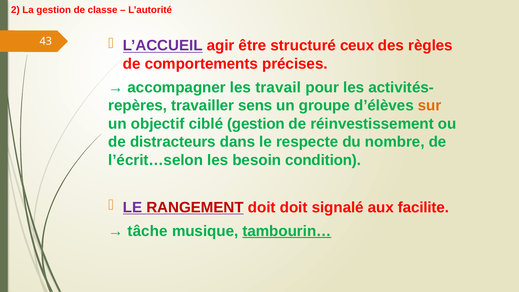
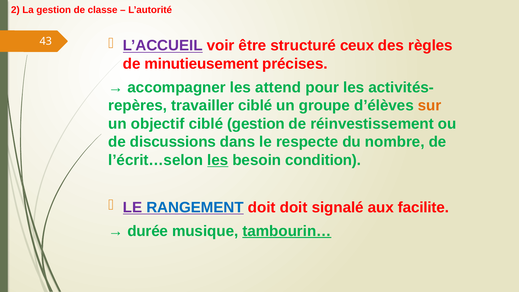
agir: agir -> voir
comportements: comportements -> minutieusement
travail: travail -> attend
travailler sens: sens -> ciblé
distracteurs: distracteurs -> discussions
les at (218, 160) underline: none -> present
RANGEMENT colour: red -> blue
tâche: tâche -> durée
